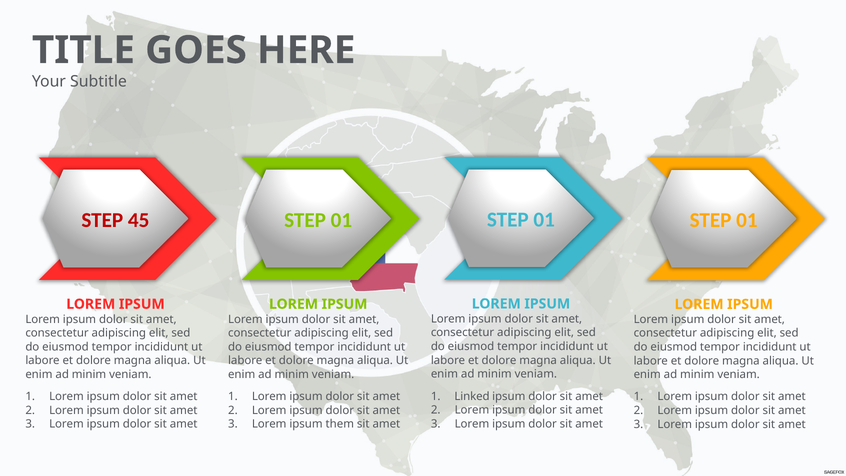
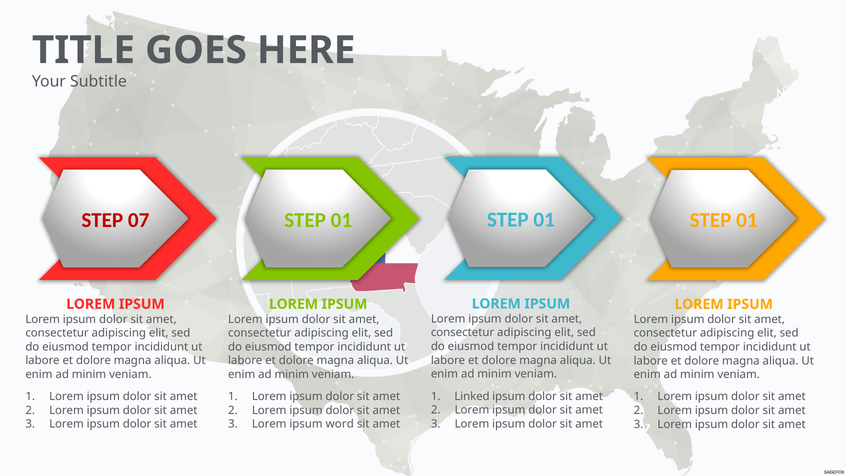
45: 45 -> 07
them: them -> word
